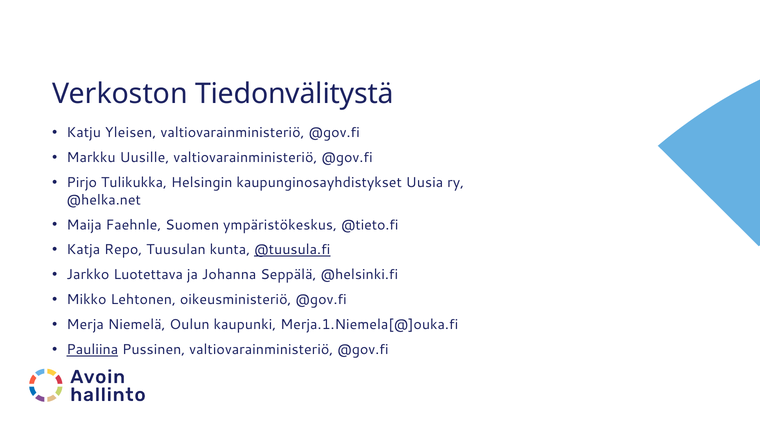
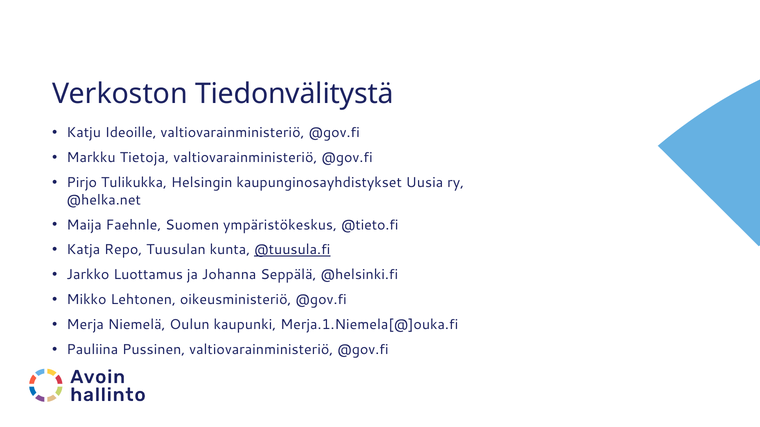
Yleisen: Yleisen -> Ideoille
Uusille: Uusille -> Tietoja
Luotettava: Luotettava -> Luottamus
Pauliina underline: present -> none
